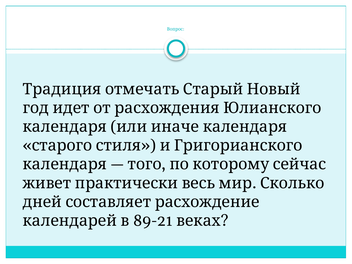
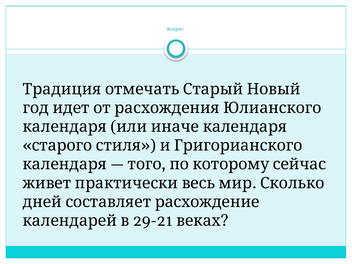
89-21: 89-21 -> 29-21
